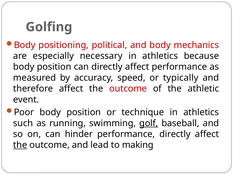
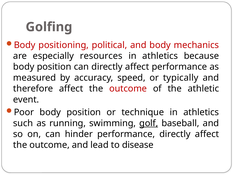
necessary: necessary -> resources
the at (20, 145) underline: present -> none
making: making -> disease
